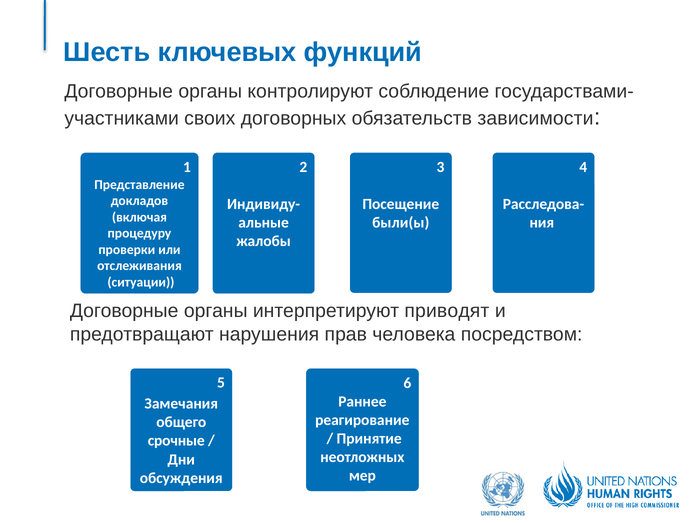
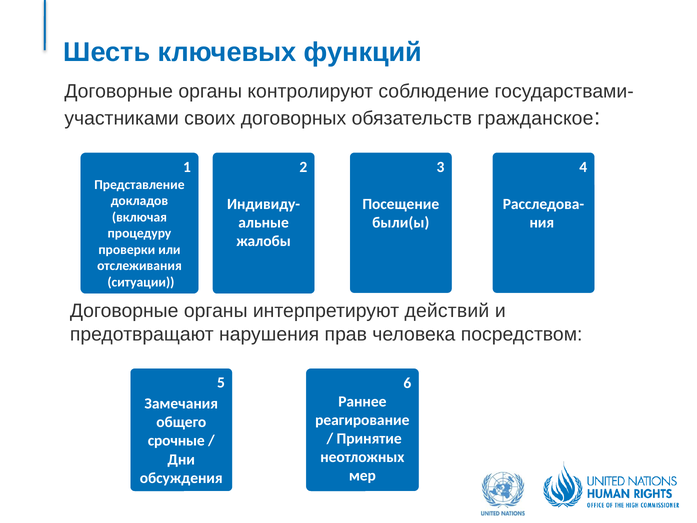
зависимости: зависимости -> гражданское
приводят: приводят -> действий
